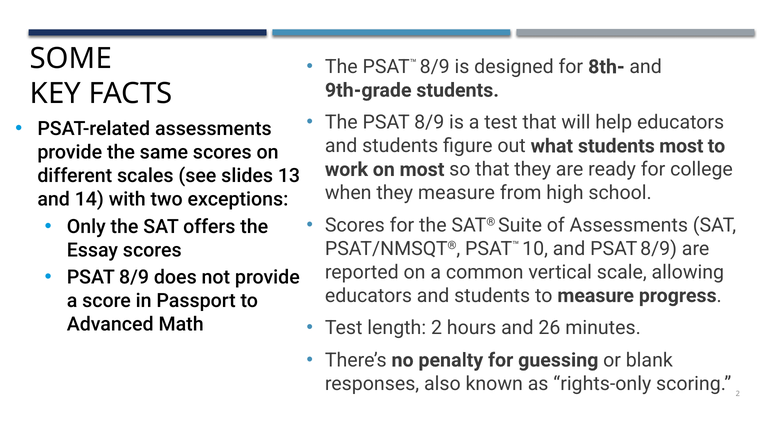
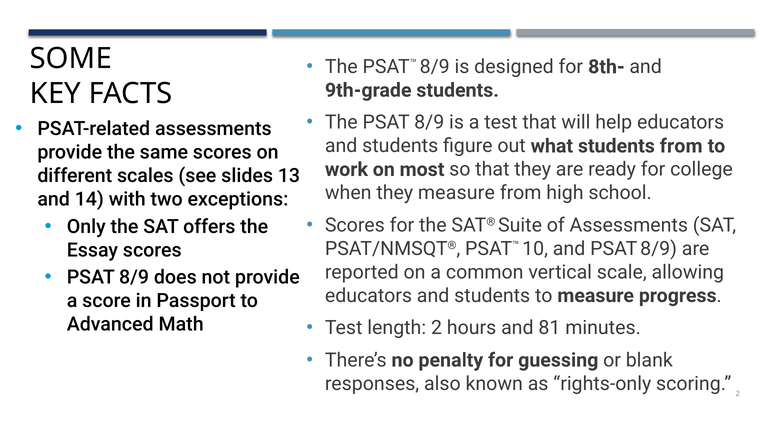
students most: most -> from
26: 26 -> 81
